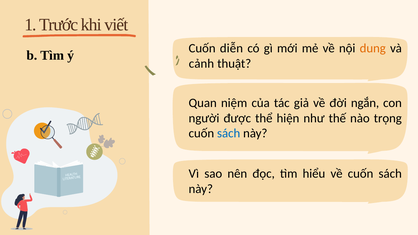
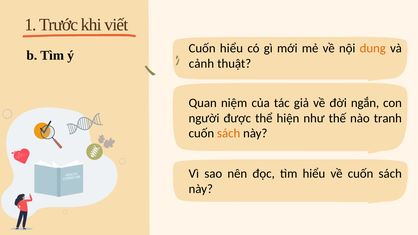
Cuốn diễn: diễn -> hiểu
trọng: trọng -> tranh
sách at (229, 134) colour: blue -> orange
